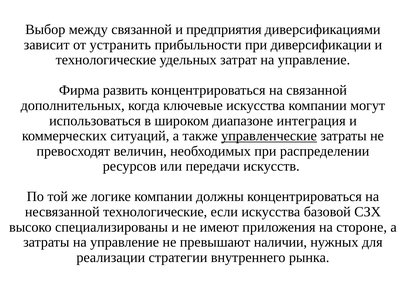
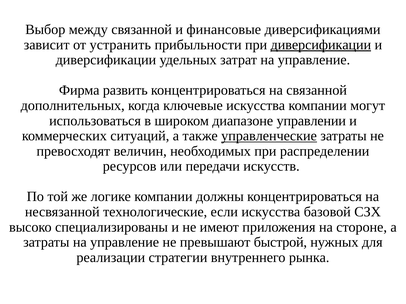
предприятия: предприятия -> финансовые
диверсификации at (321, 45) underline: none -> present
технологические at (106, 60): технологические -> диверсификации
интеграция: интеграция -> управлении
наличии: наличии -> быстрой
